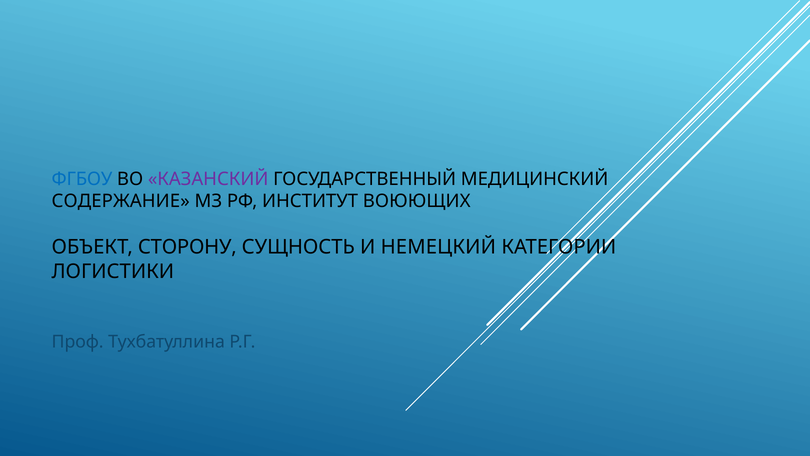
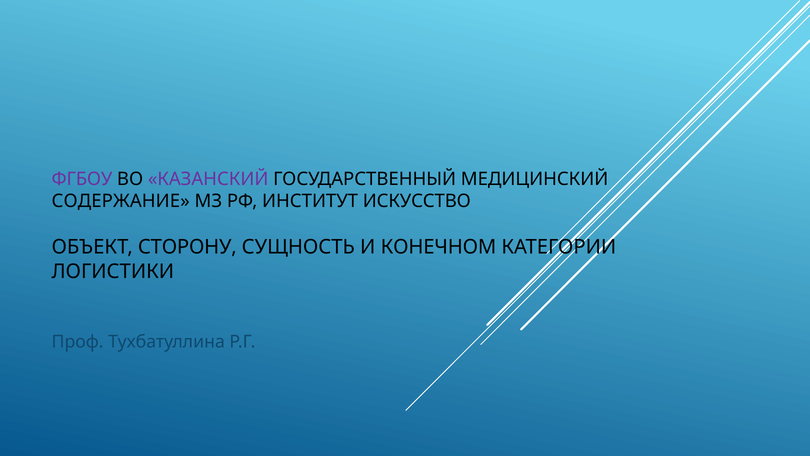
ФГБОУ colour: blue -> purple
ВОЮЮЩИХ: ВОЮЮЩИХ -> ИСКУССТВО
НЕМЕЦКИЙ: НЕМЕЦКИЙ -> КОНЕЧНОМ
